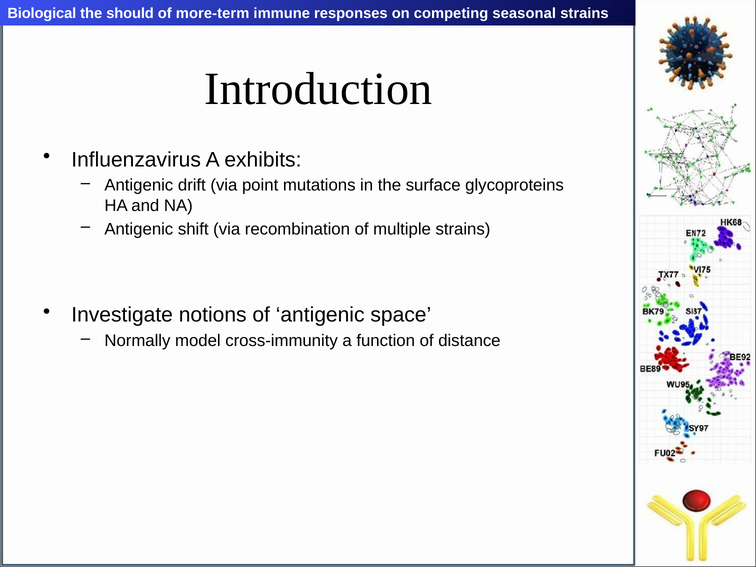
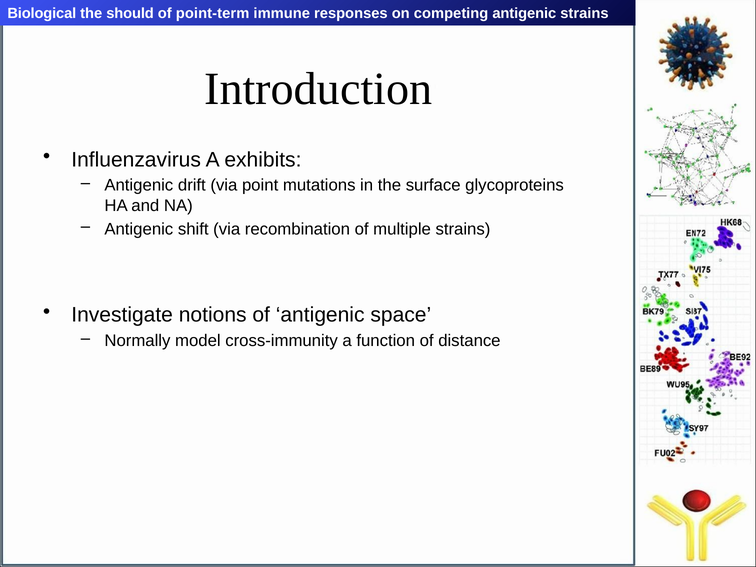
more-term: more-term -> point-term
competing seasonal: seasonal -> antigenic
